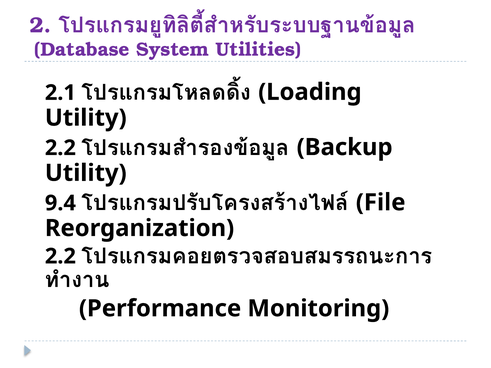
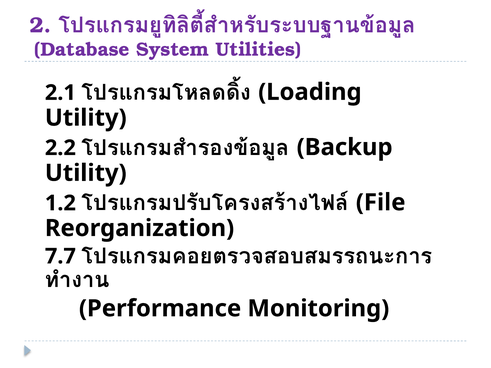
9.4: 9.4 -> 1.2
2.2 at (60, 256): 2.2 -> 7.7
